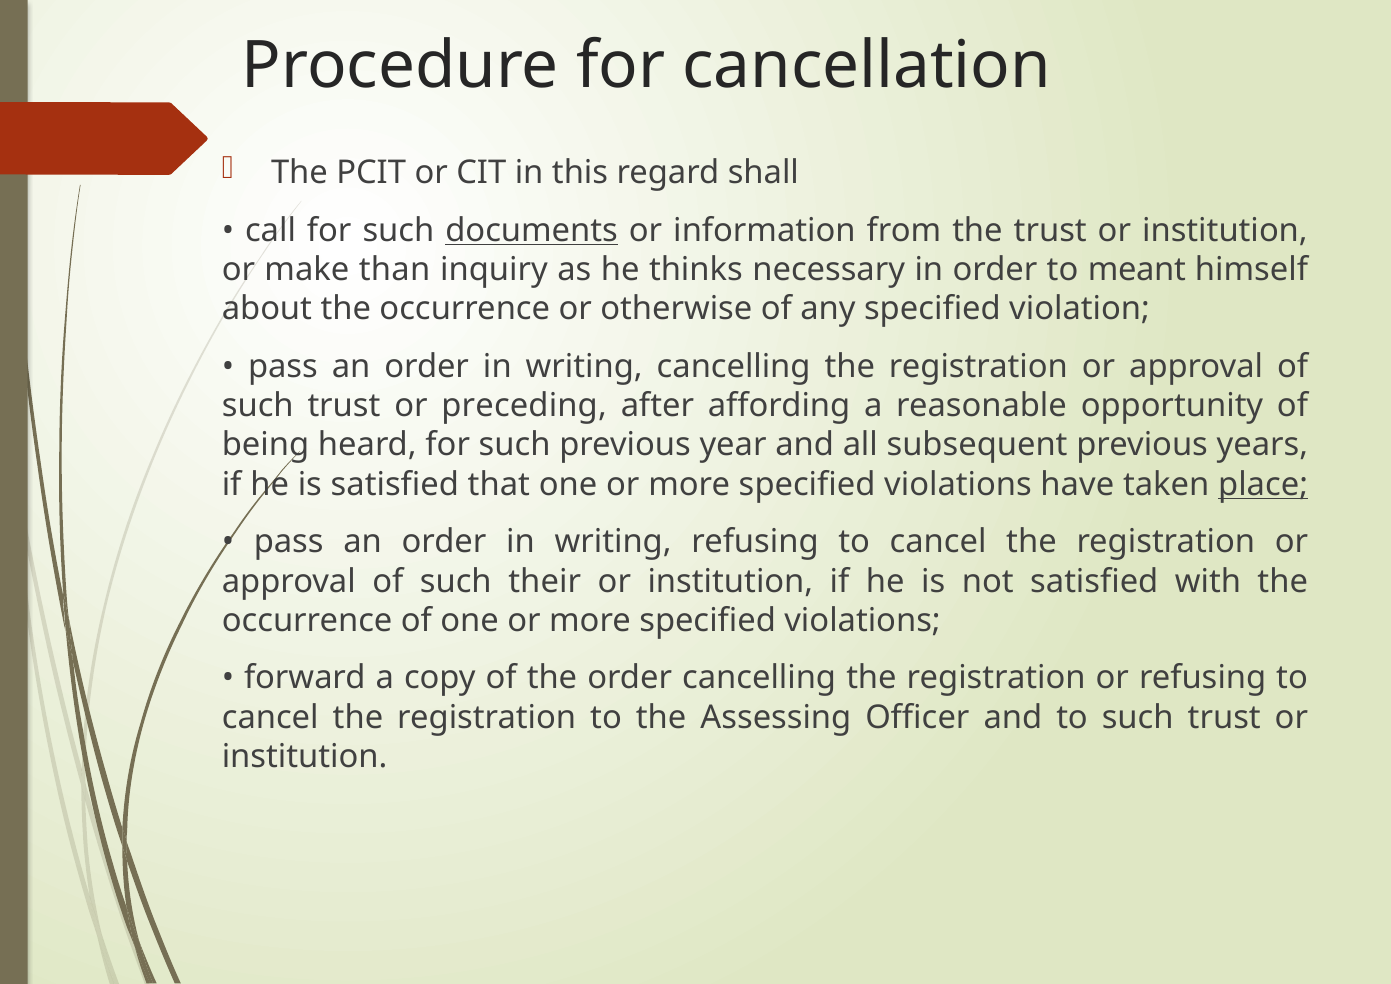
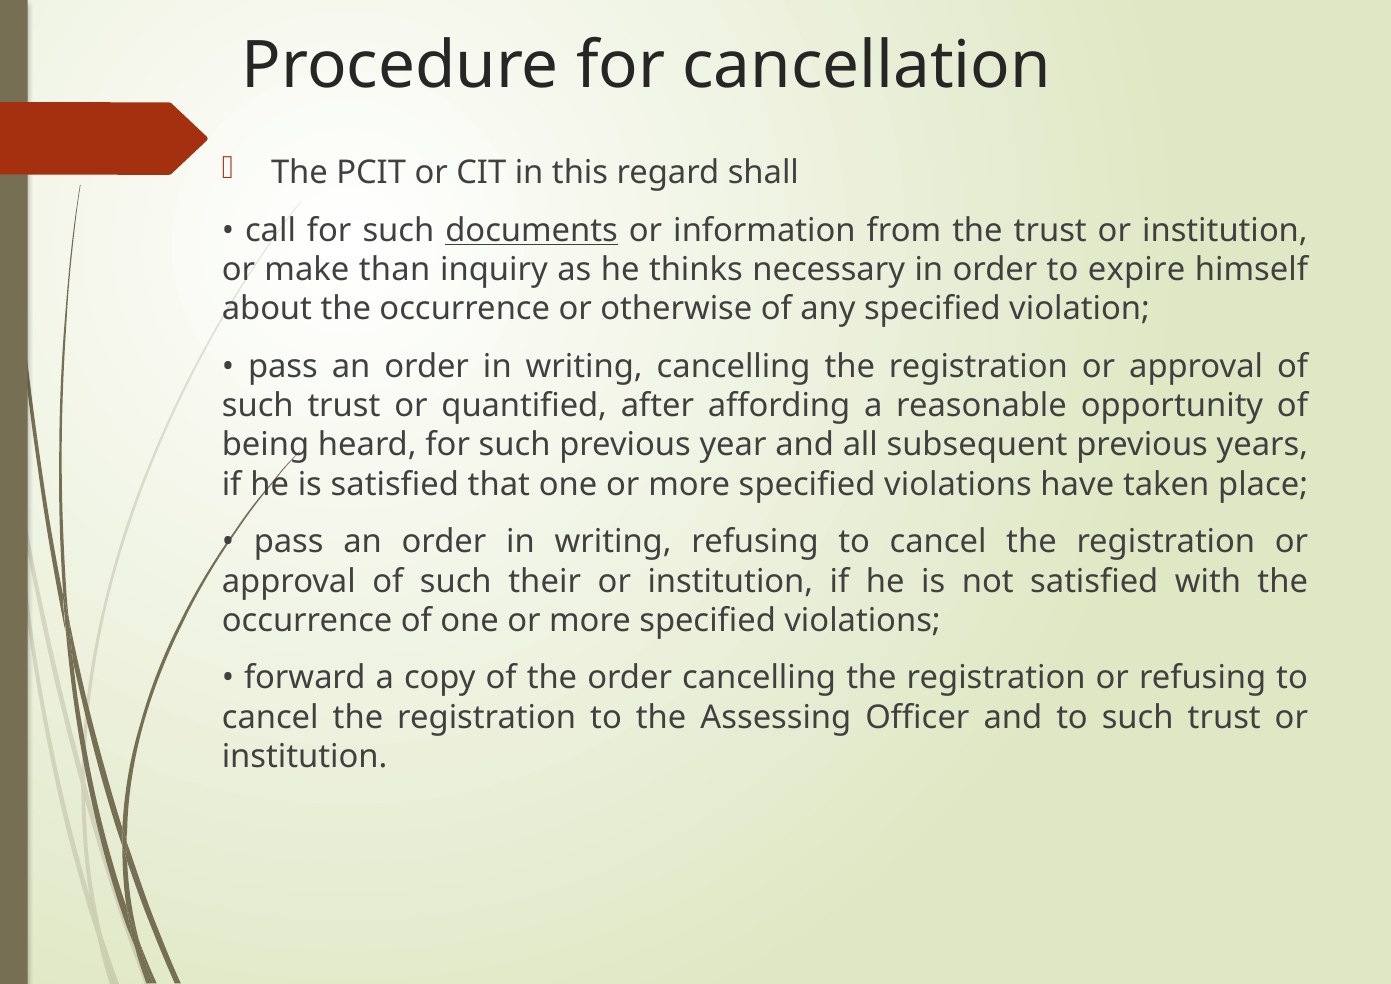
meant: meant -> expire
preceding: preceding -> quantified
place underline: present -> none
